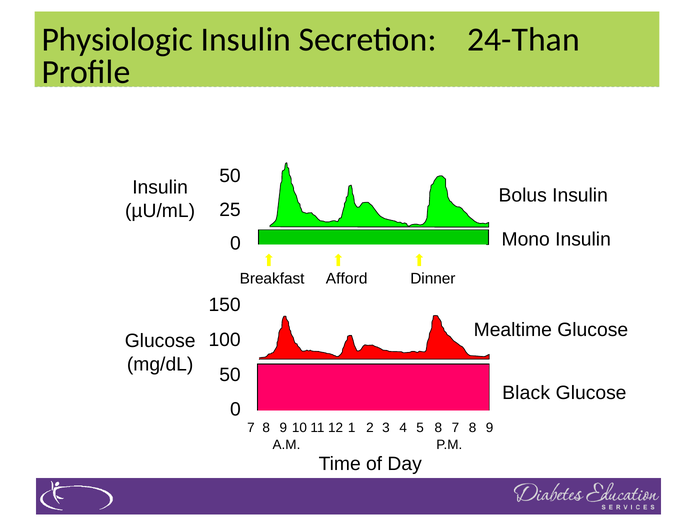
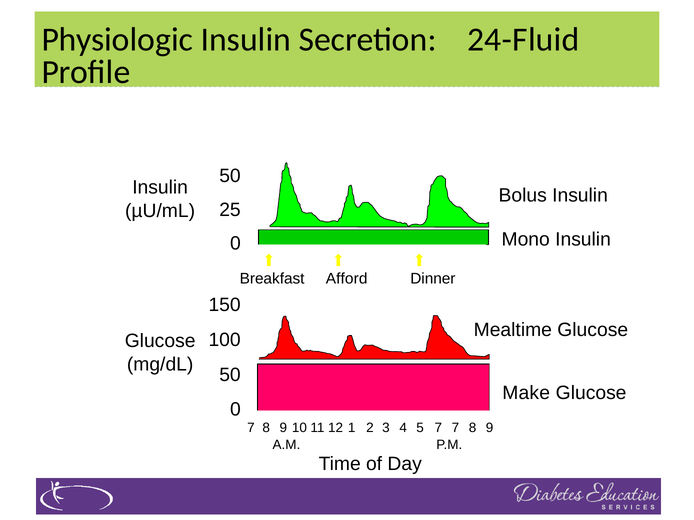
24-Than: 24-Than -> 24-Fluid
Black: Black -> Make
5 8: 8 -> 7
